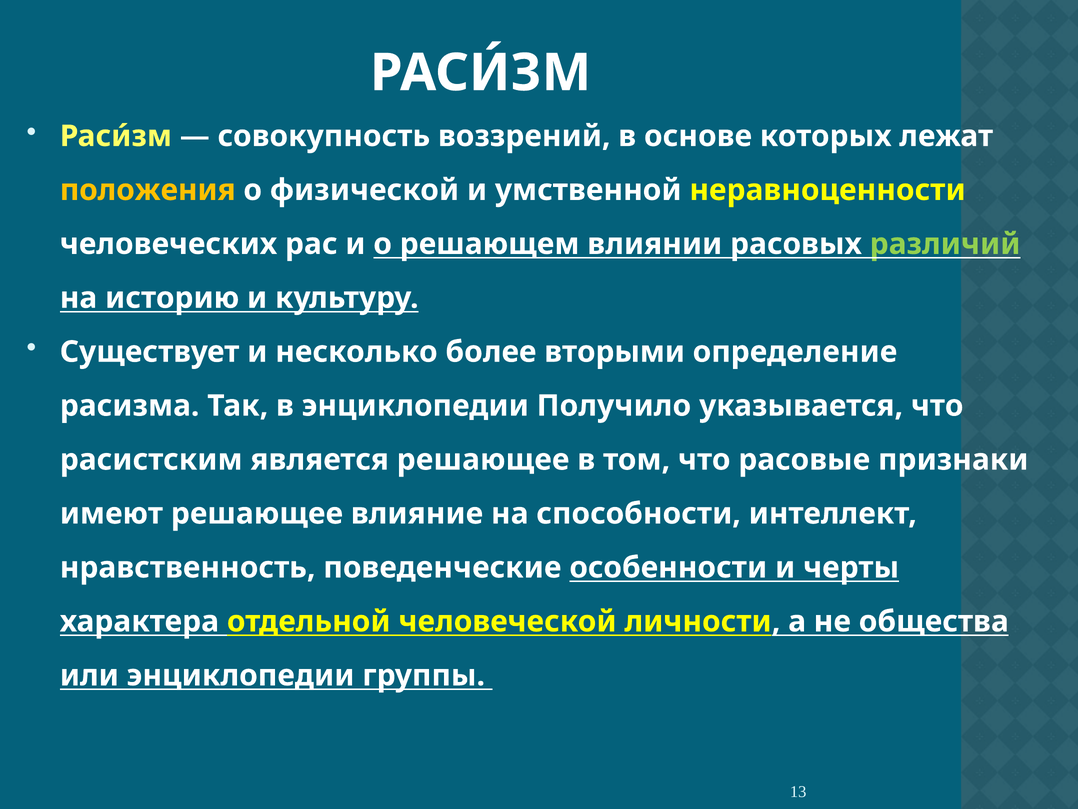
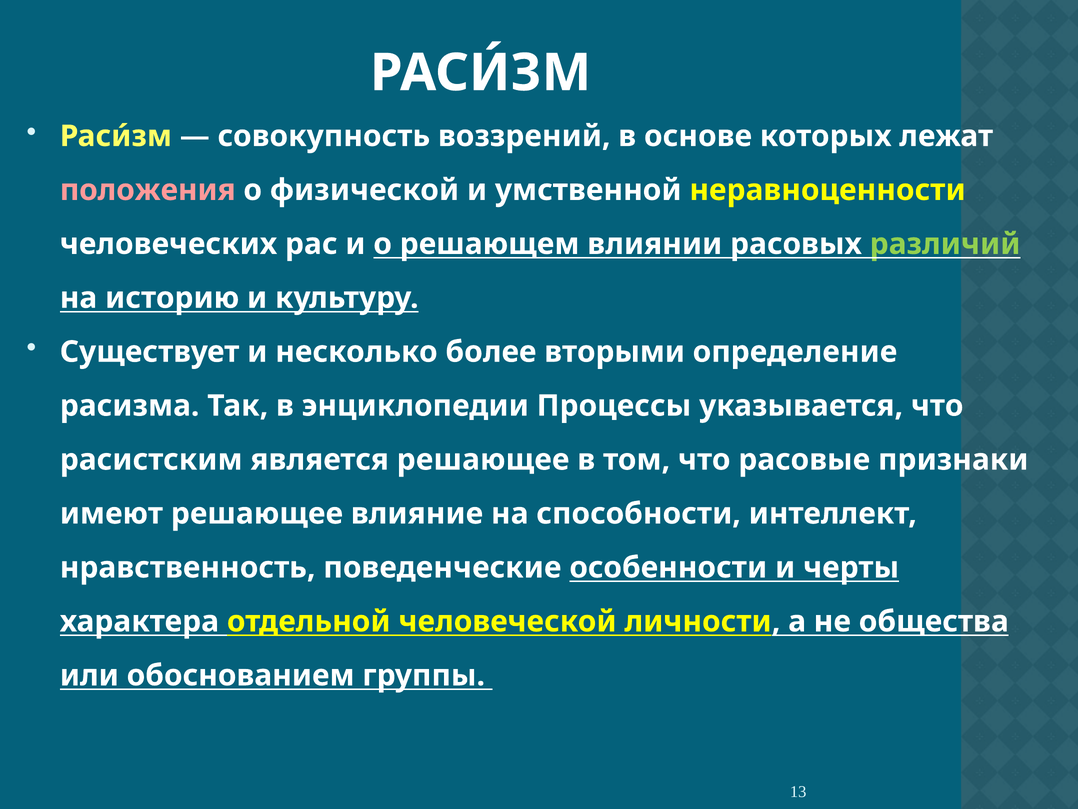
положения colour: yellow -> pink
Получило: Получило -> Процессы
или энциклопедии: энциклопедии -> обоснованием
